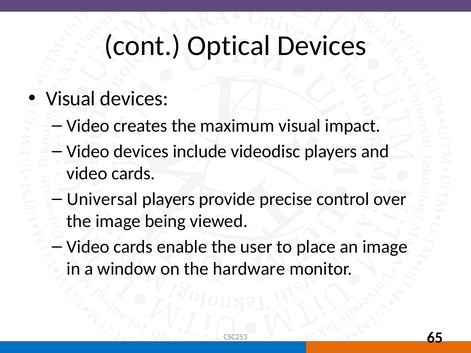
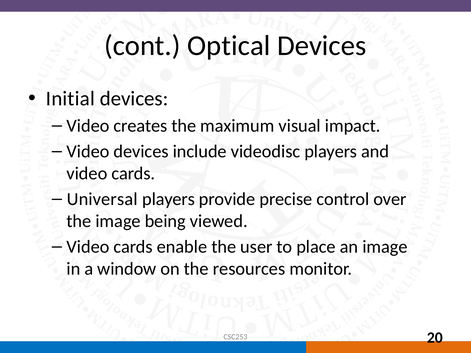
Visual at (71, 99): Visual -> Initial
hardware: hardware -> resources
65: 65 -> 20
